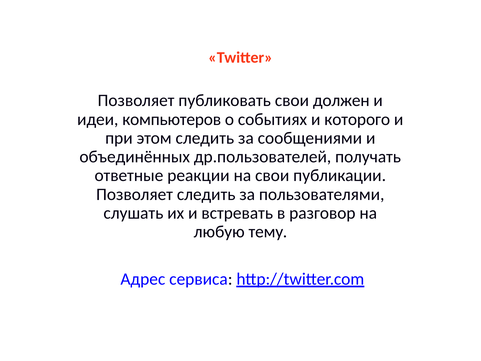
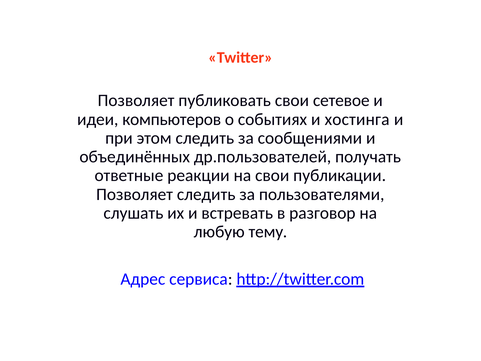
должен: должен -> сетевое
которого: которого -> хостинга
